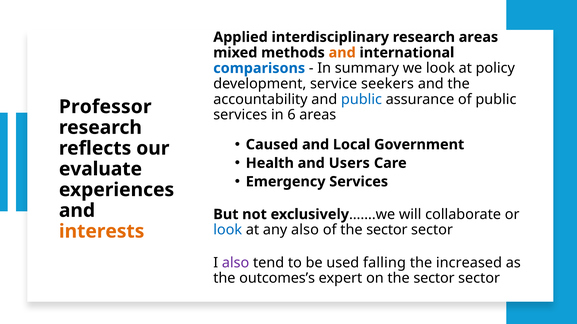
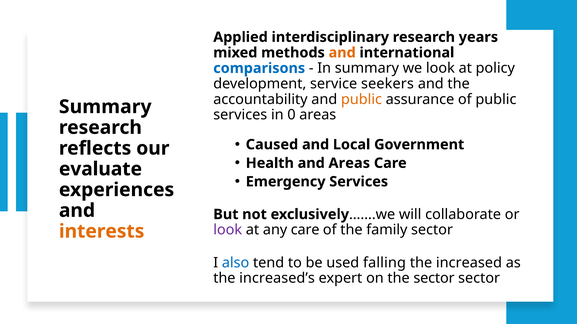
research areas: areas -> years
public at (361, 99) colour: blue -> orange
Professor at (105, 107): Professor -> Summary
6: 6 -> 0
and Users: Users -> Areas
look at (228, 230) colour: blue -> purple
any also: also -> care
of the sector: sector -> family
also at (236, 263) colour: purple -> blue
outcomes’s: outcomes’s -> increased’s
